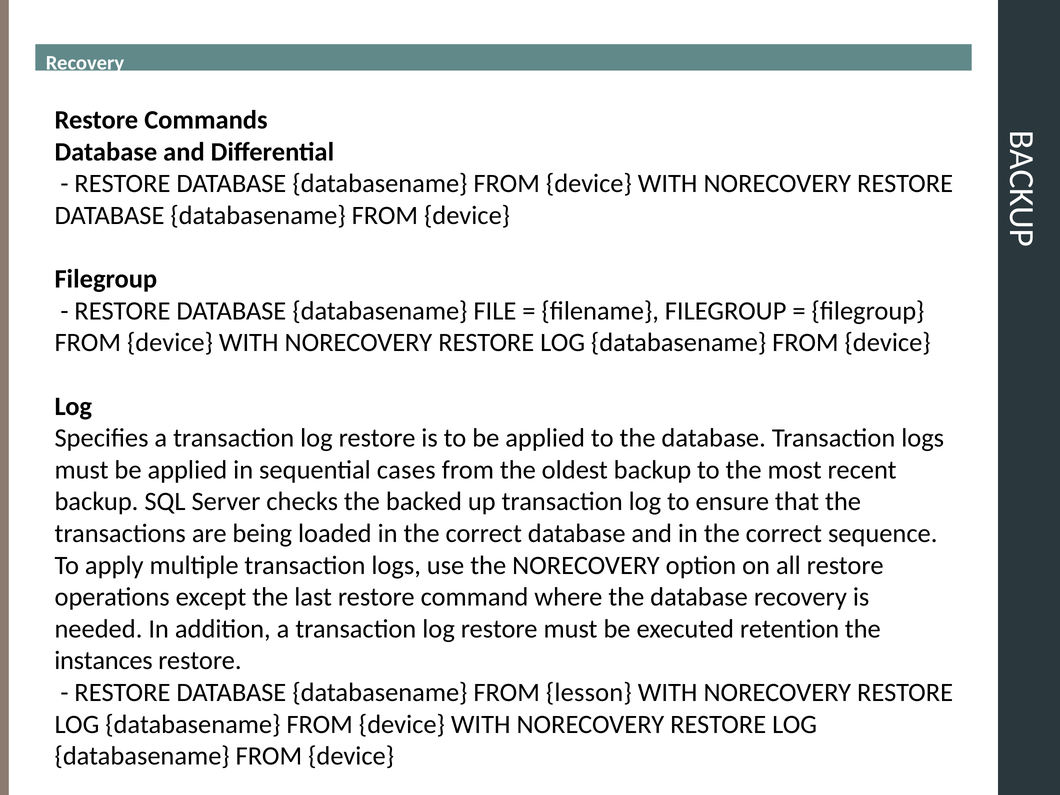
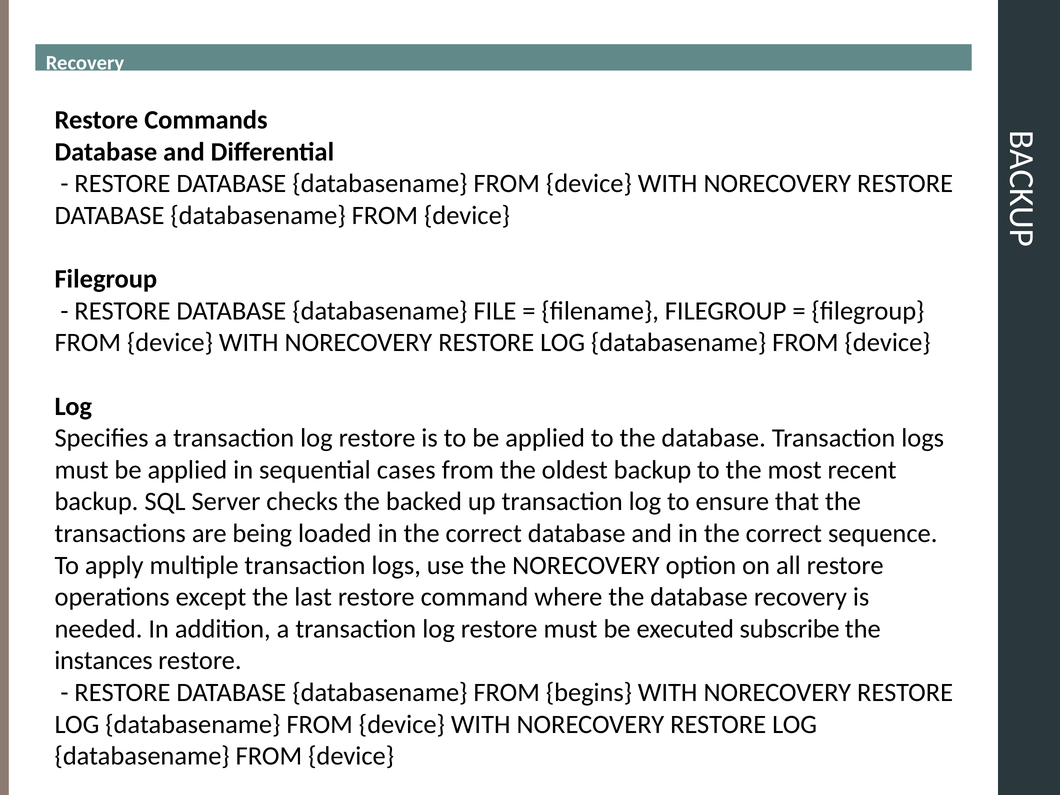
retention: retention -> subscribe
lesson: lesson -> begins
